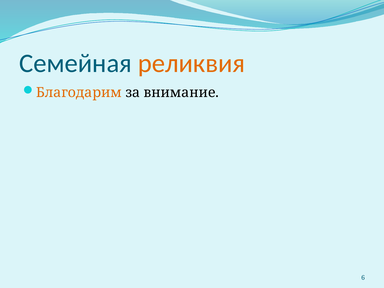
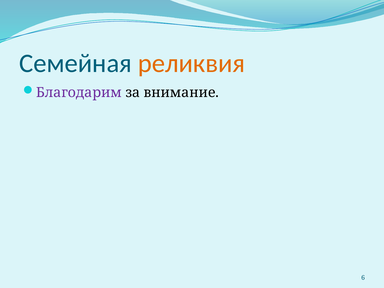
Благодарим colour: orange -> purple
